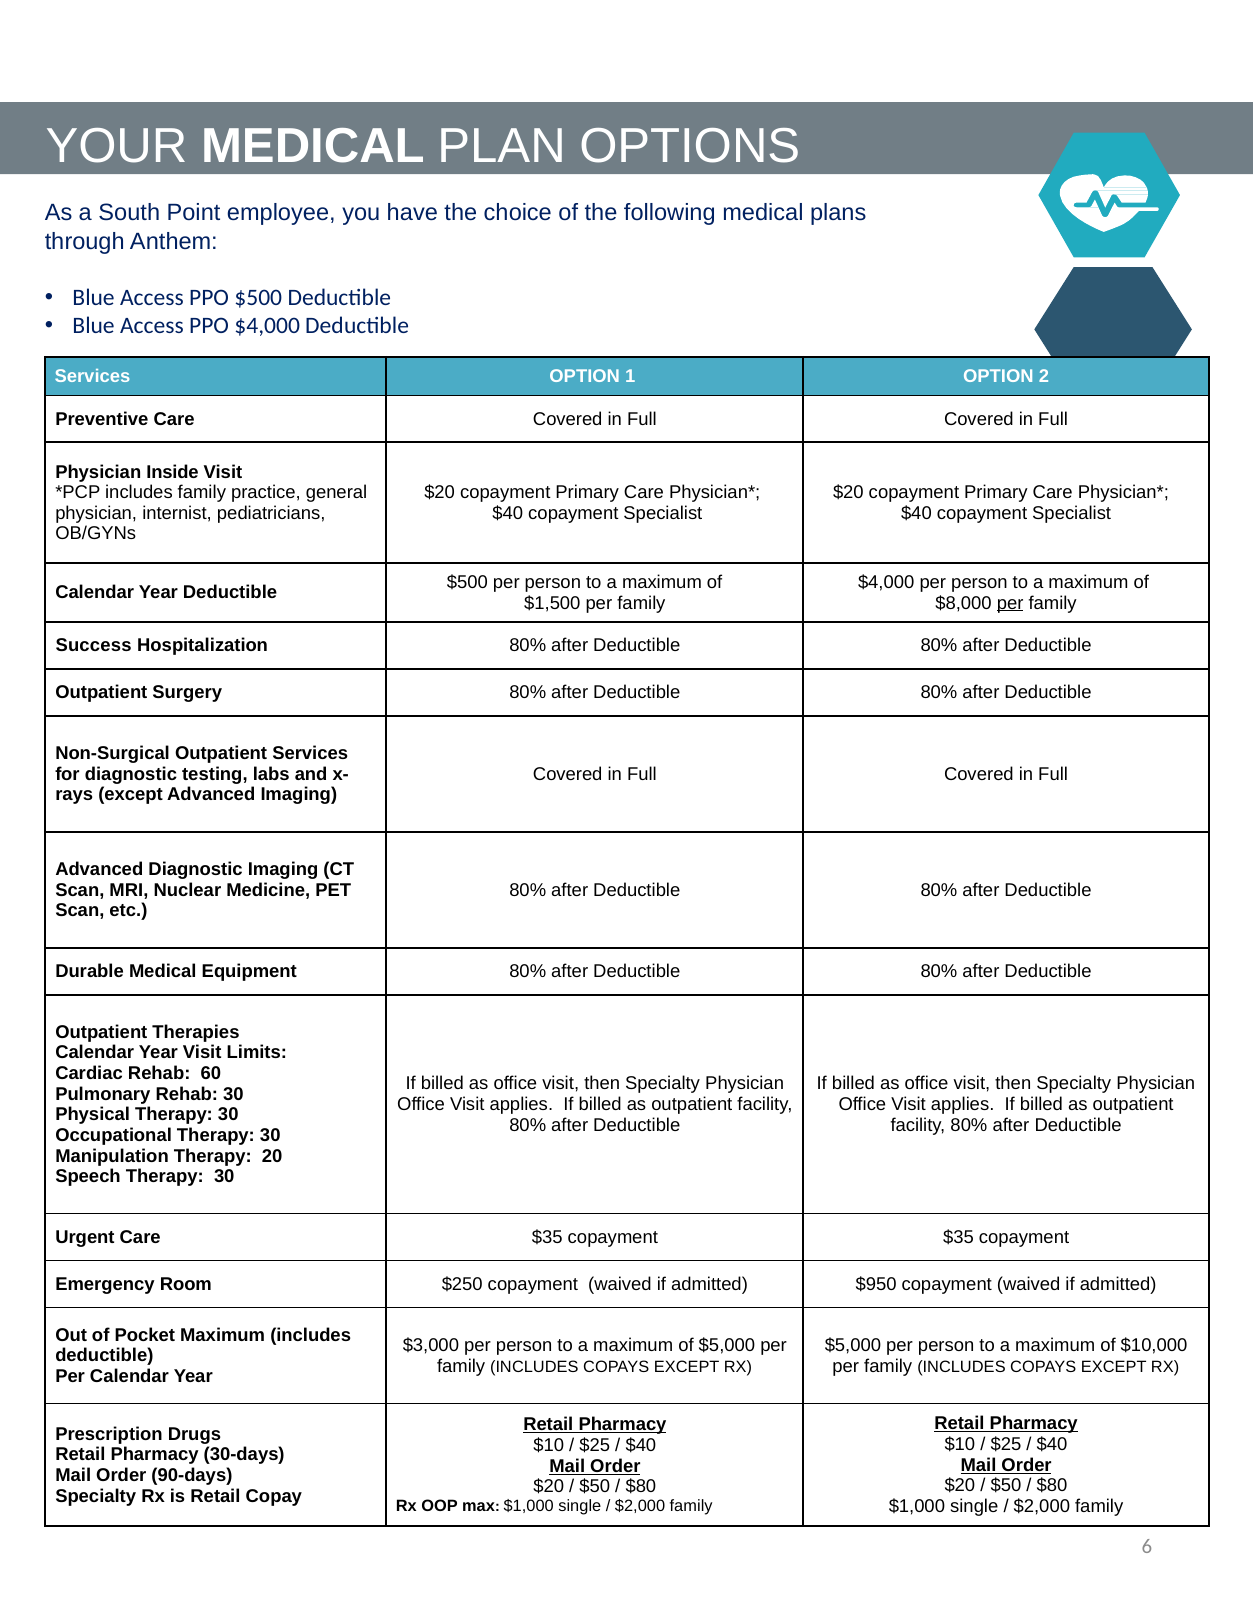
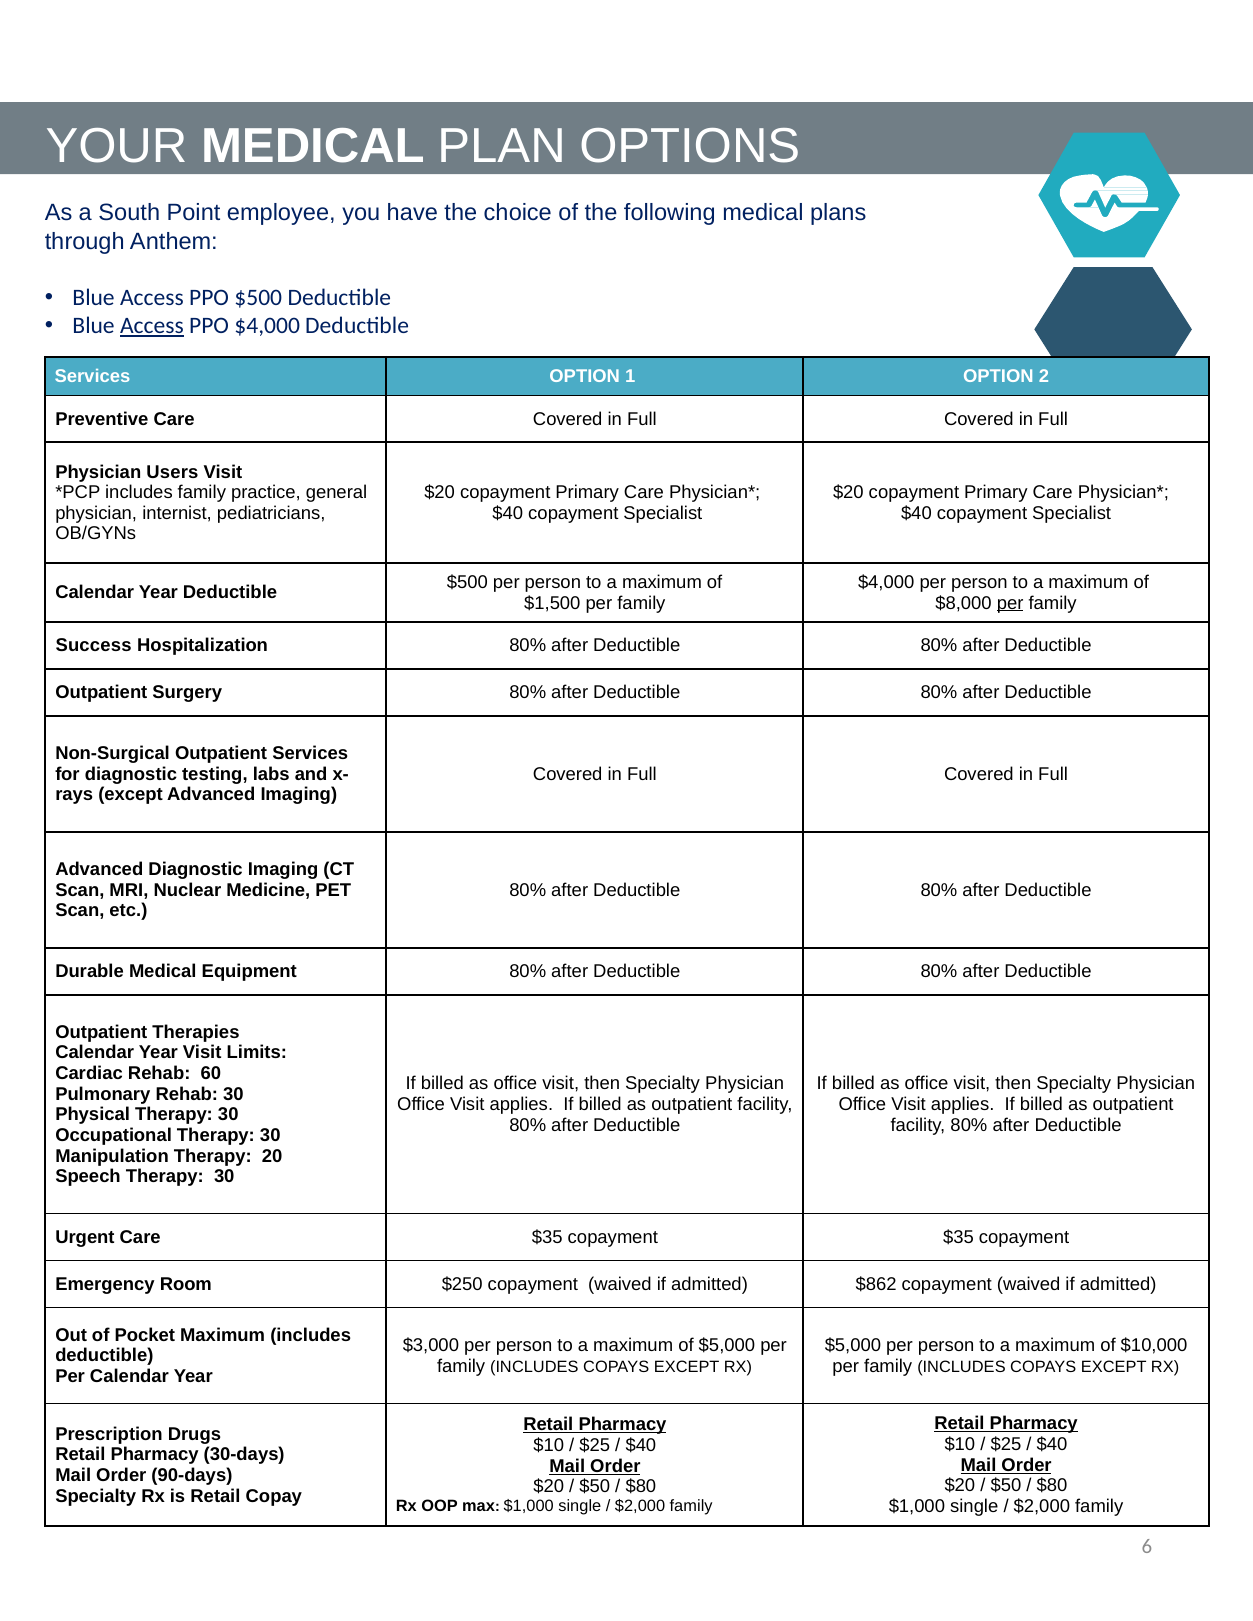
Access at (152, 326) underline: none -> present
Inside: Inside -> Users
$950: $950 -> $862
